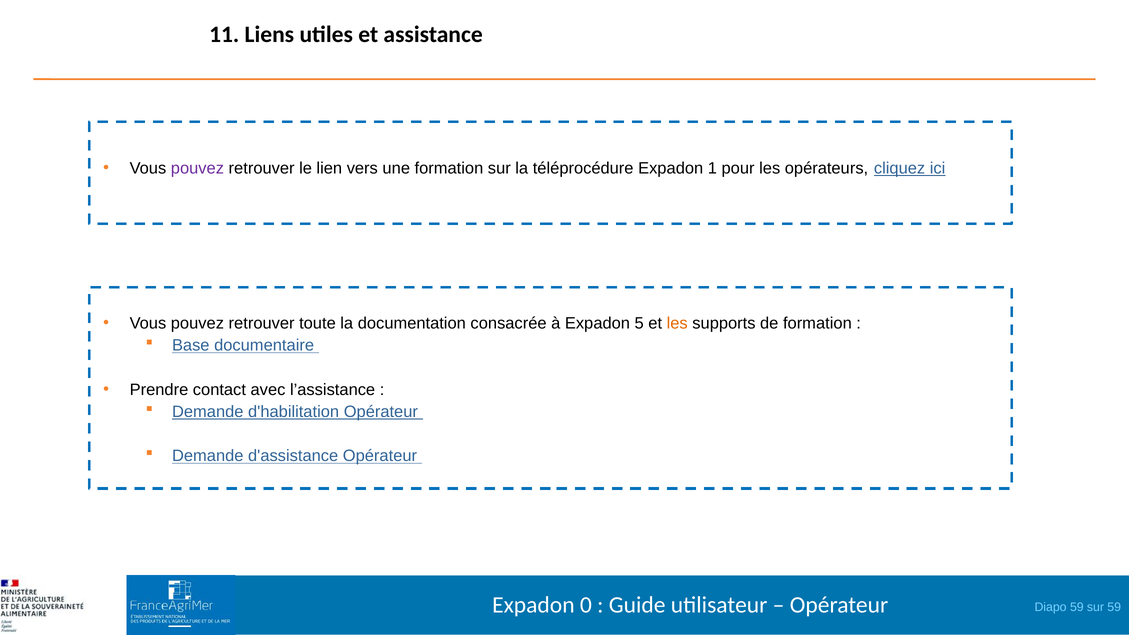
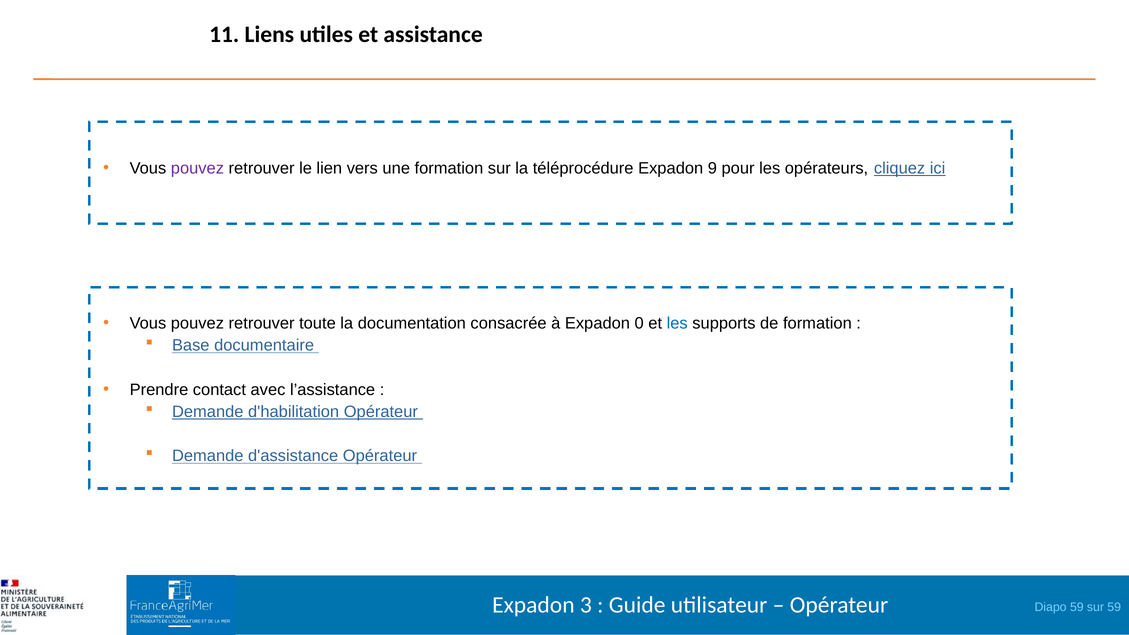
1: 1 -> 9
5: 5 -> 0
les at (677, 323) colour: orange -> blue
0: 0 -> 3
